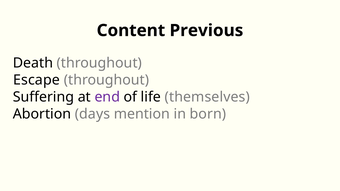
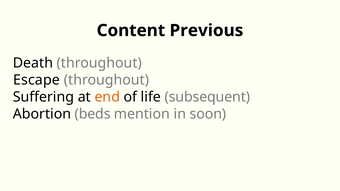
end colour: purple -> orange
themselves: themselves -> subsequent
days: days -> beds
born: born -> soon
